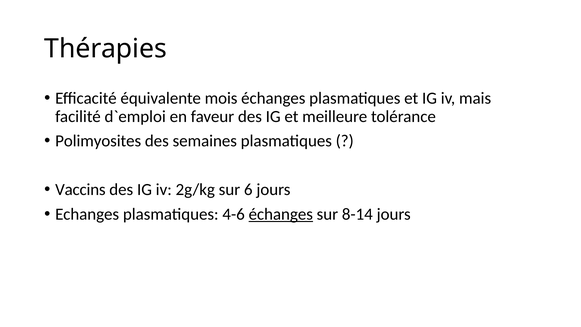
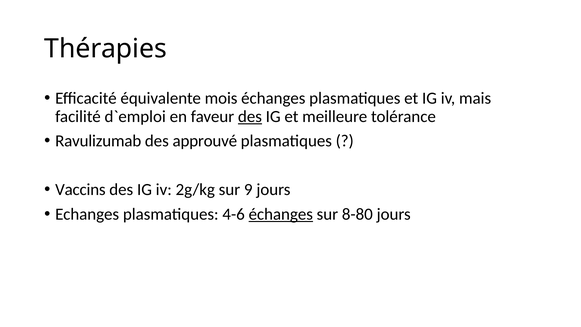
des at (250, 117) underline: none -> present
Polimyosites: Polimyosites -> Ravulizumab
semaines: semaines -> approuvé
6: 6 -> 9
8-14: 8-14 -> 8-80
